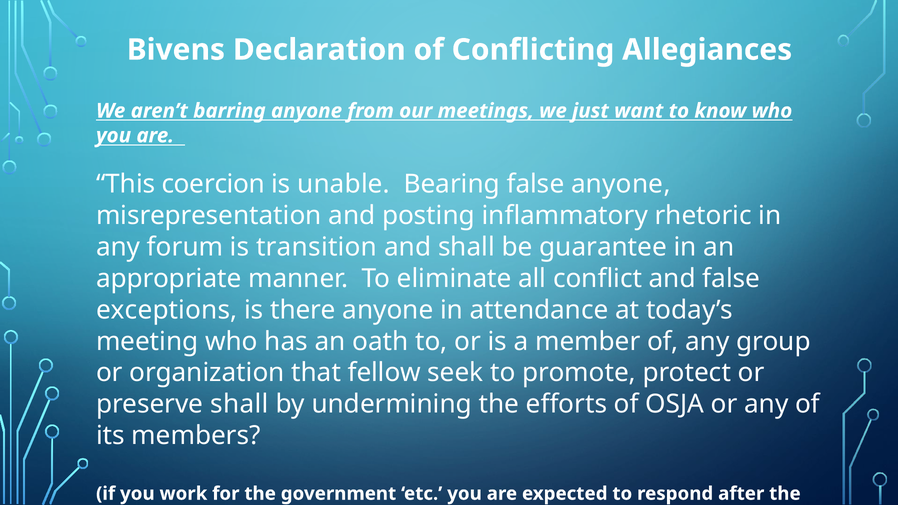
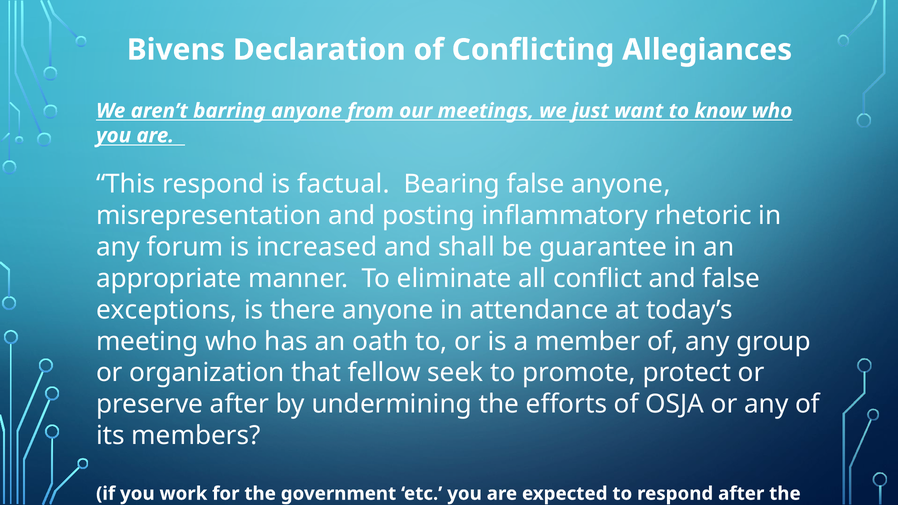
This coercion: coercion -> respond
unable: unable -> factual
transition: transition -> increased
preserve shall: shall -> after
